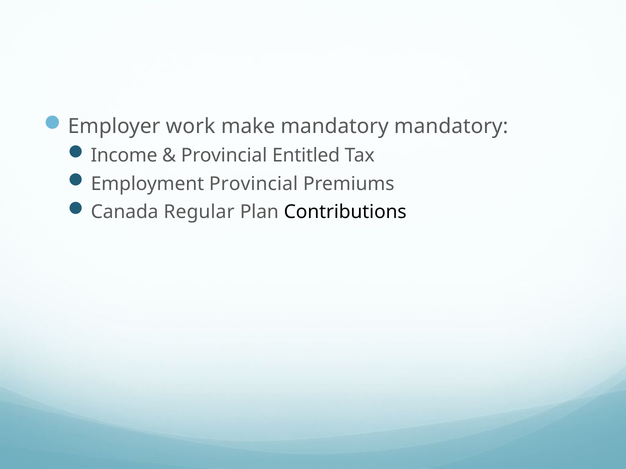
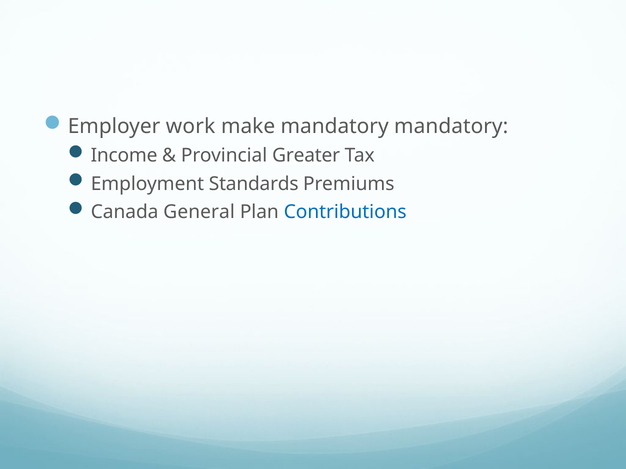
Entitled: Entitled -> Greater
Employment Provincial: Provincial -> Standards
Regular: Regular -> General
Contributions colour: black -> blue
